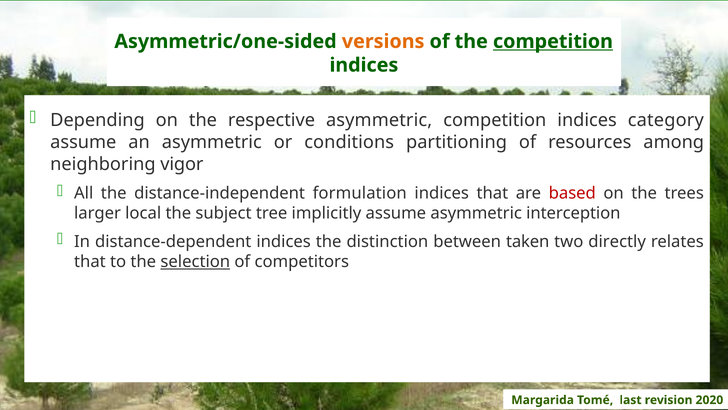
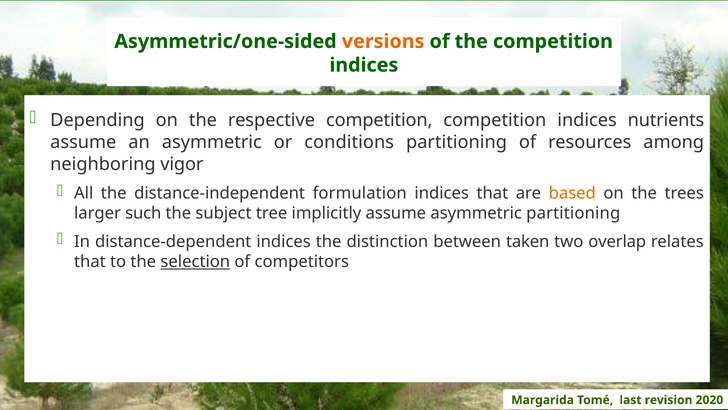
competition at (553, 41) underline: present -> none
respective asymmetric: asymmetric -> competition
category: category -> nutrients
based colour: red -> orange
local: local -> such
asymmetric interception: interception -> partitioning
directly: directly -> overlap
